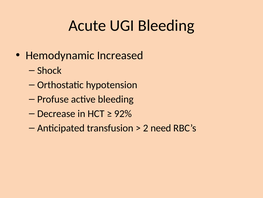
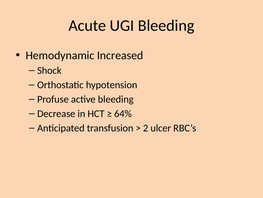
92%: 92% -> 64%
need: need -> ulcer
